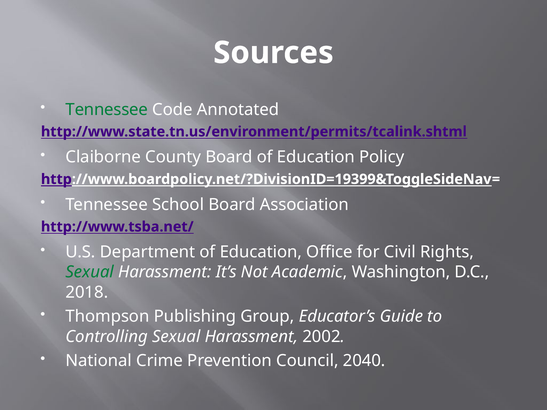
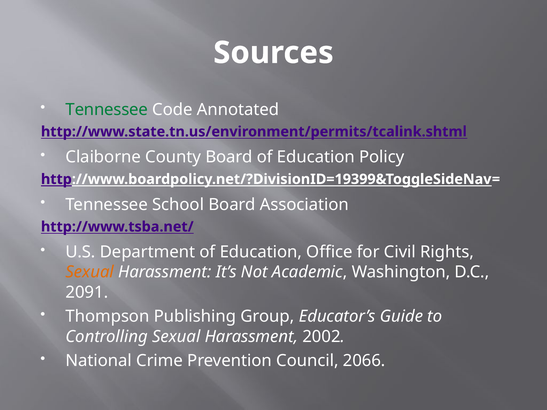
Sexual at (90, 272) colour: green -> orange
2018: 2018 -> 2091
2040: 2040 -> 2066
